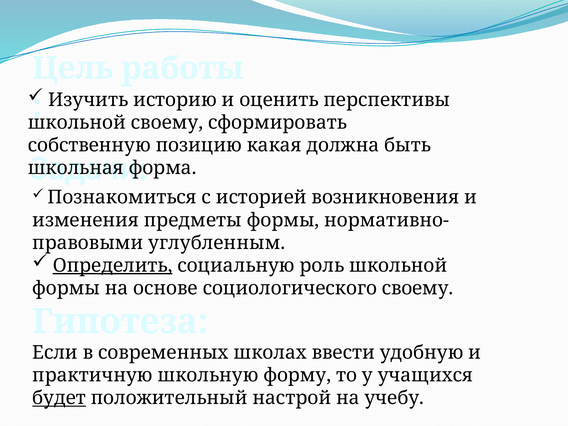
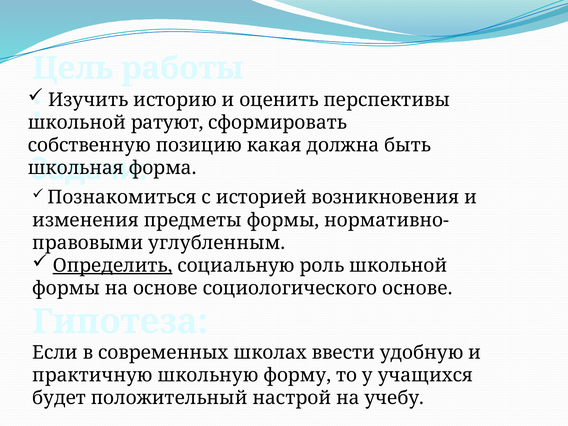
своему at (167, 122): своему -> ратуют
социологического своему: своему -> основе
будет underline: present -> none
